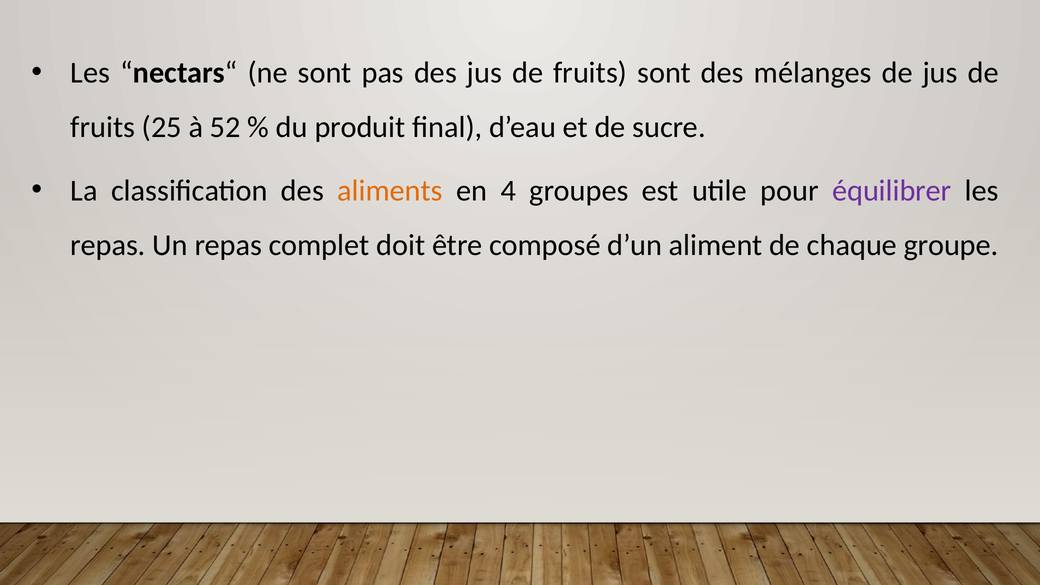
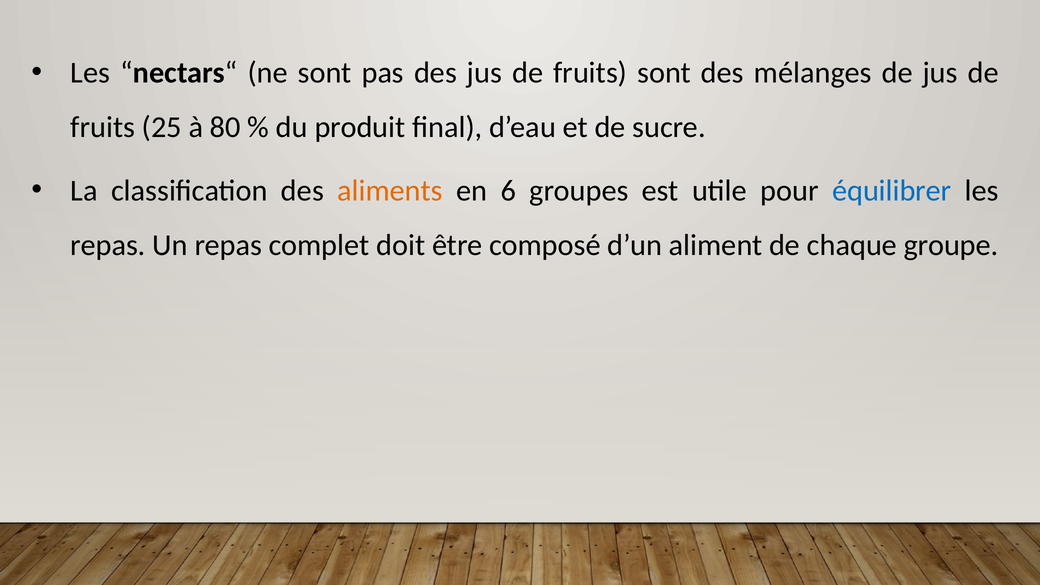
52: 52 -> 80
4: 4 -> 6
équilibrer colour: purple -> blue
